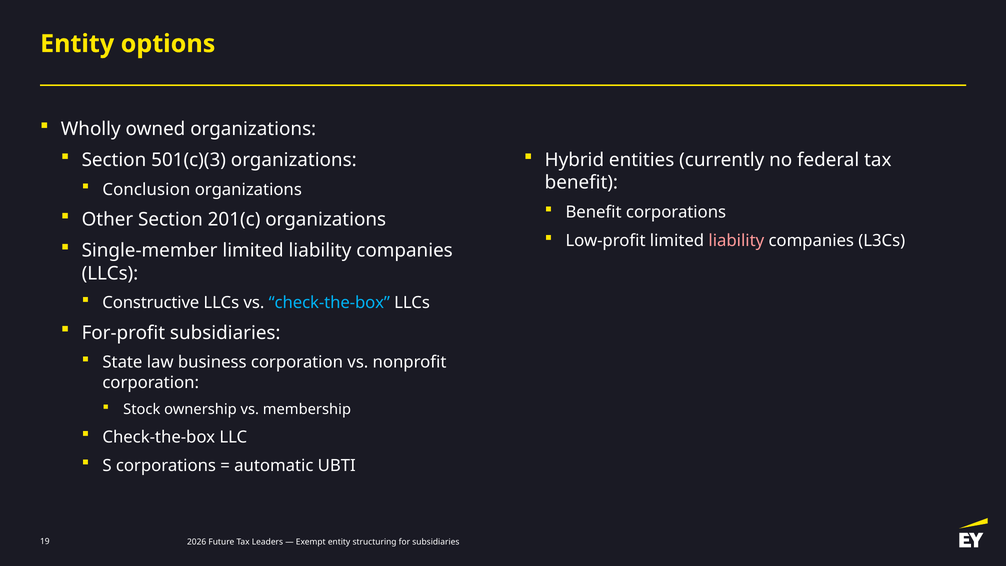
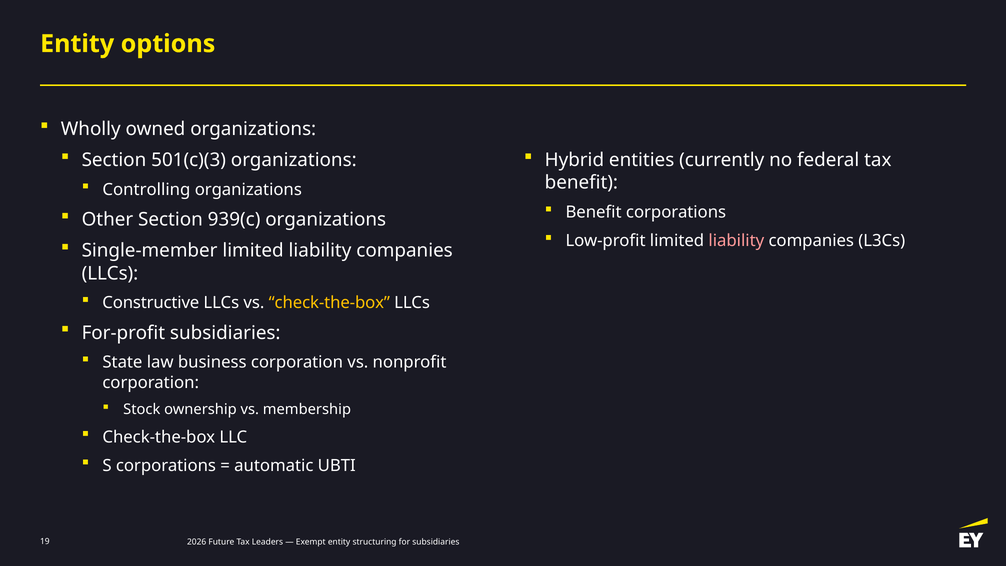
Conclusion: Conclusion -> Controlling
201(c: 201(c -> 939(c
check-the-box at (329, 303) colour: light blue -> yellow
